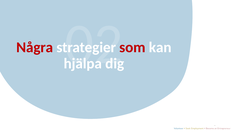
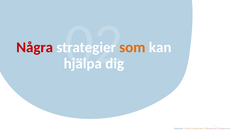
som colour: red -> orange
